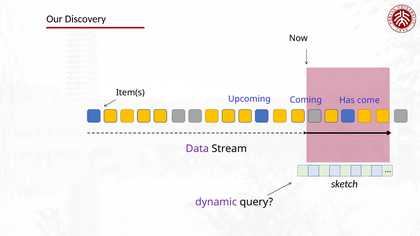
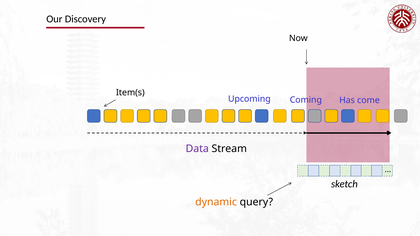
dynamic colour: purple -> orange
